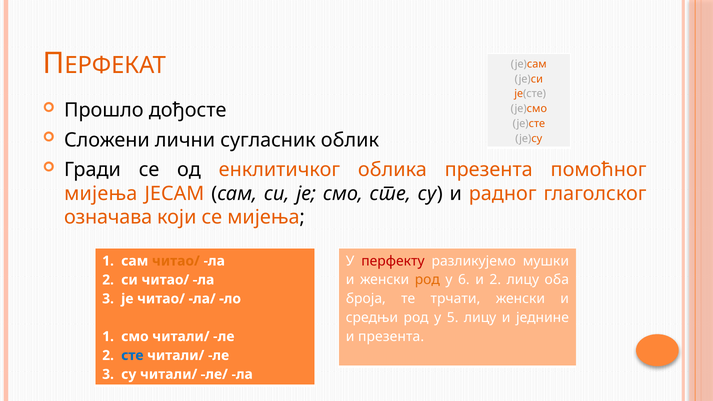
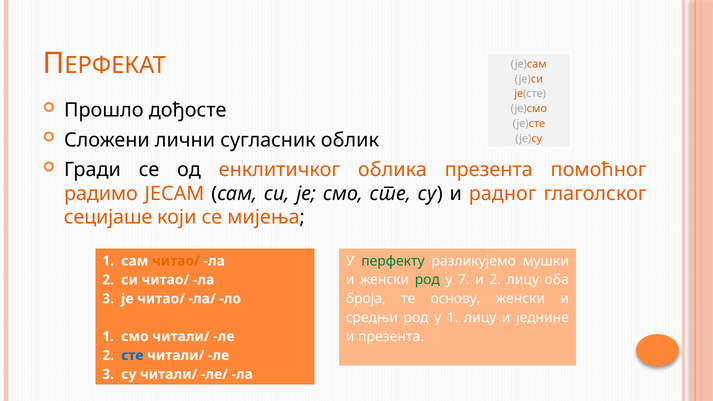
мијења at (101, 194): мијења -> радимо
означава: означава -> сецијаше
перфекту colour: red -> green
род at (427, 280) colour: orange -> green
6: 6 -> 7
трчати: трчати -> основу
у 5: 5 -> 1
